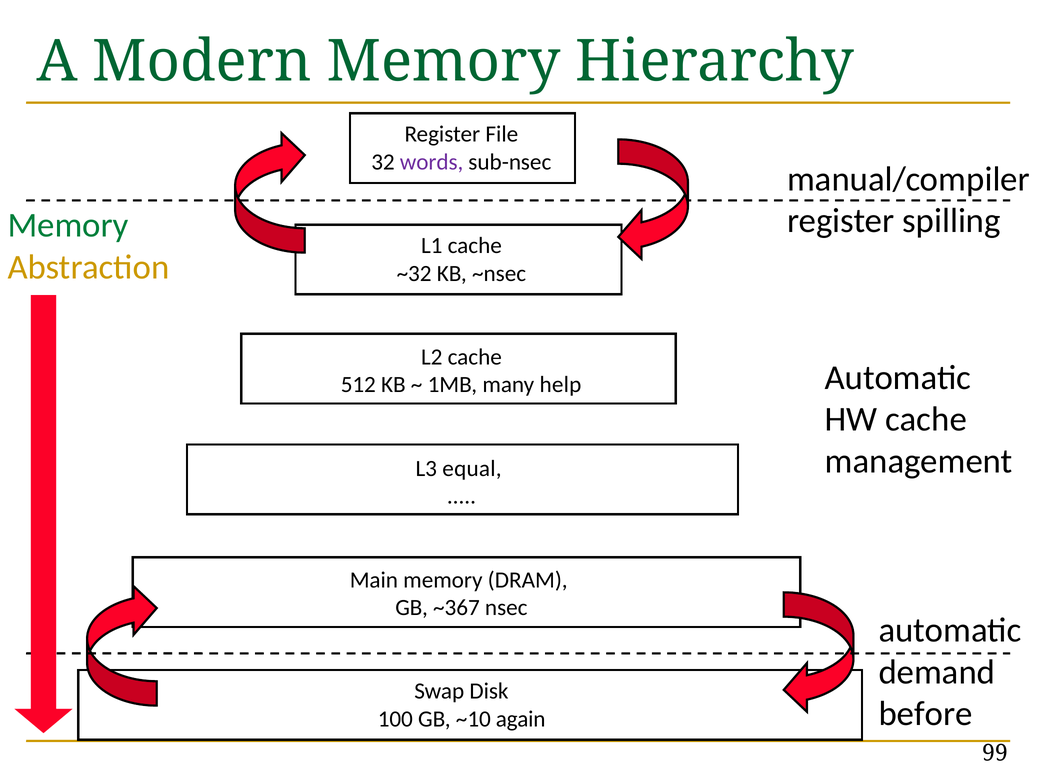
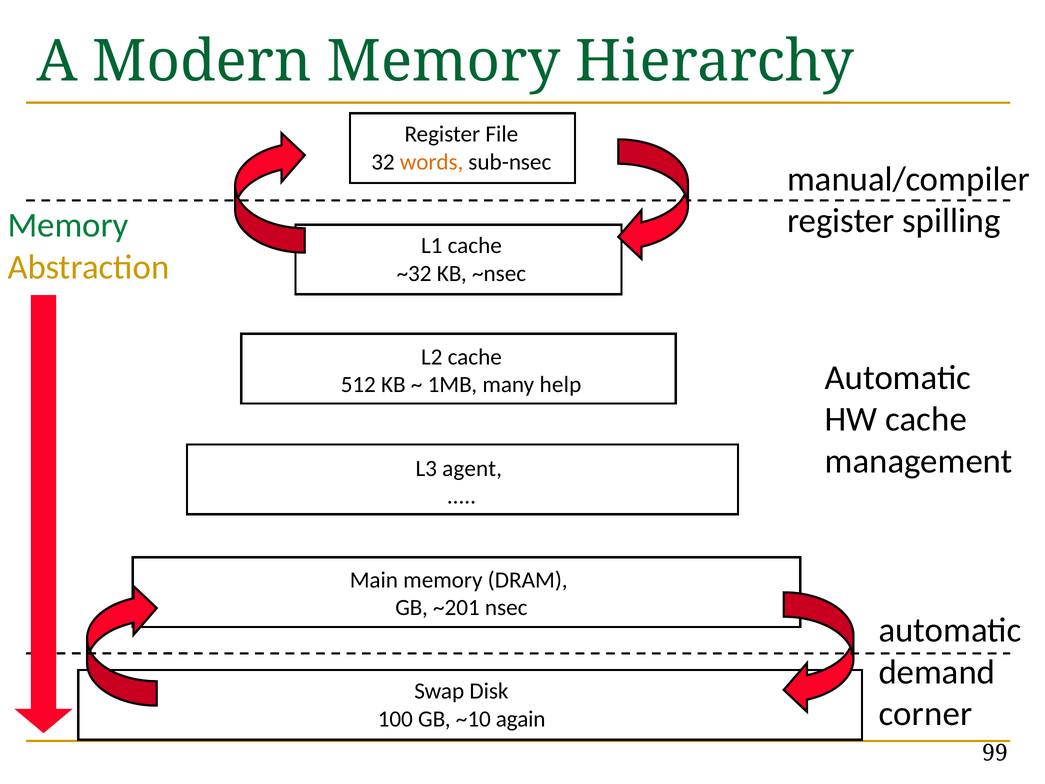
words colour: purple -> orange
equal: equal -> agent
~367: ~367 -> ~201
before: before -> corner
